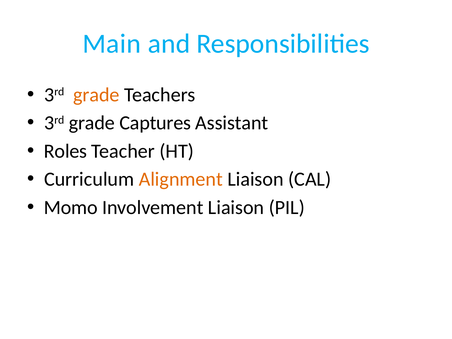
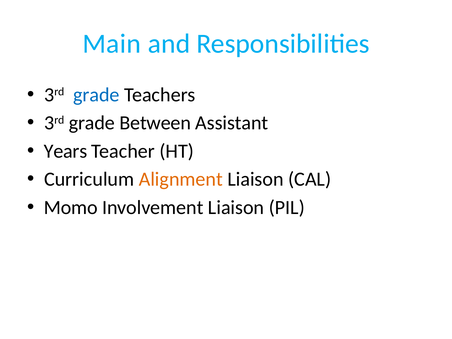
grade at (96, 95) colour: orange -> blue
Captures: Captures -> Between
Roles: Roles -> Years
